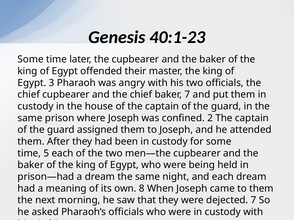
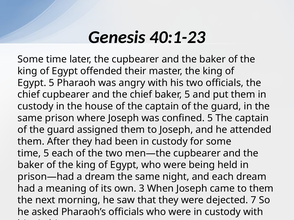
Egypt 3: 3 -> 5
baker 7: 7 -> 5
confined 2: 2 -> 5
8: 8 -> 3
